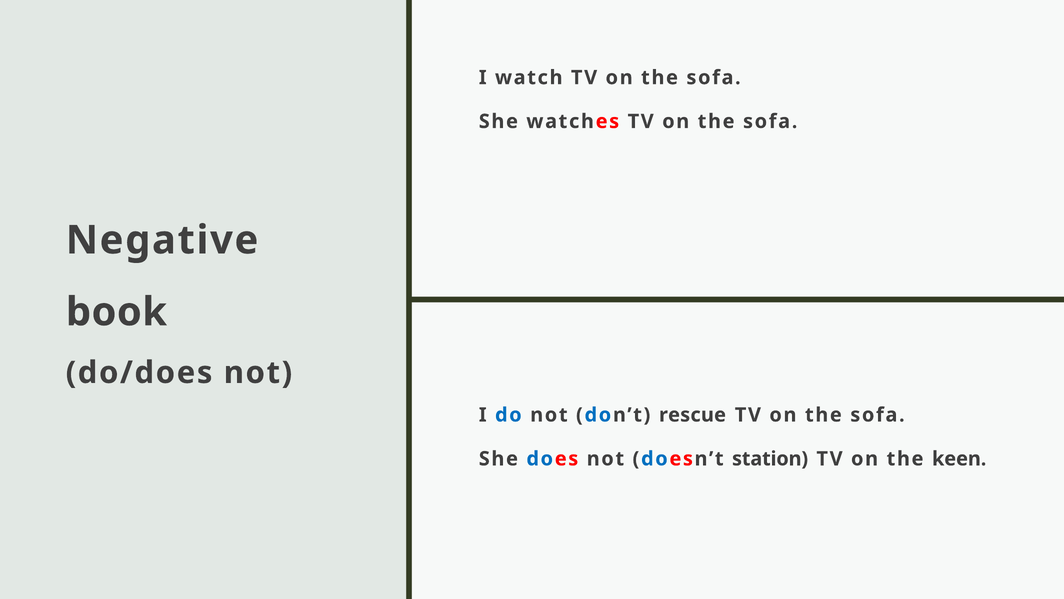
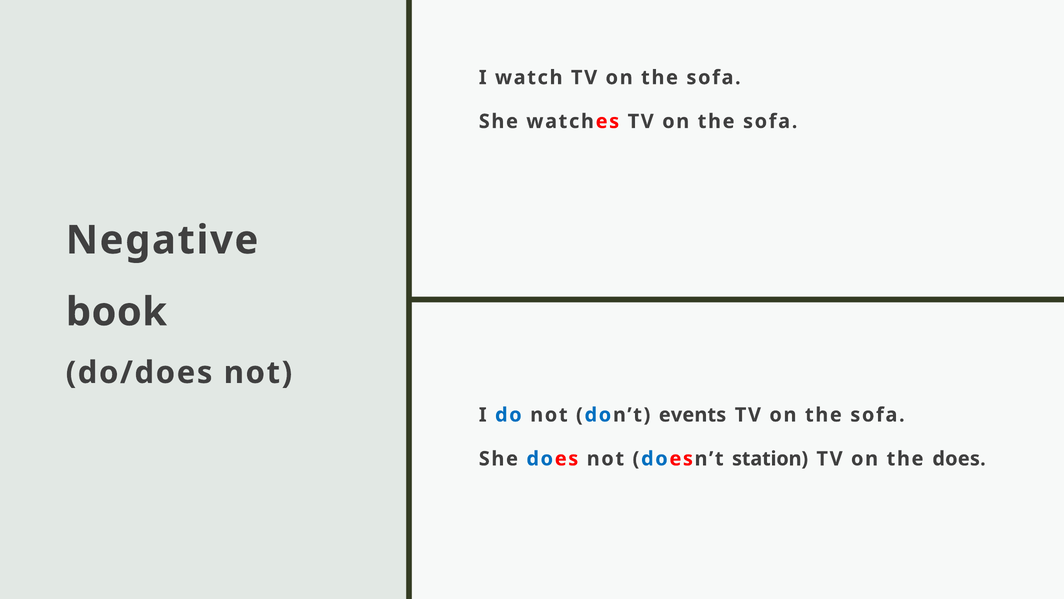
rescue: rescue -> events
the keen: keen -> does
